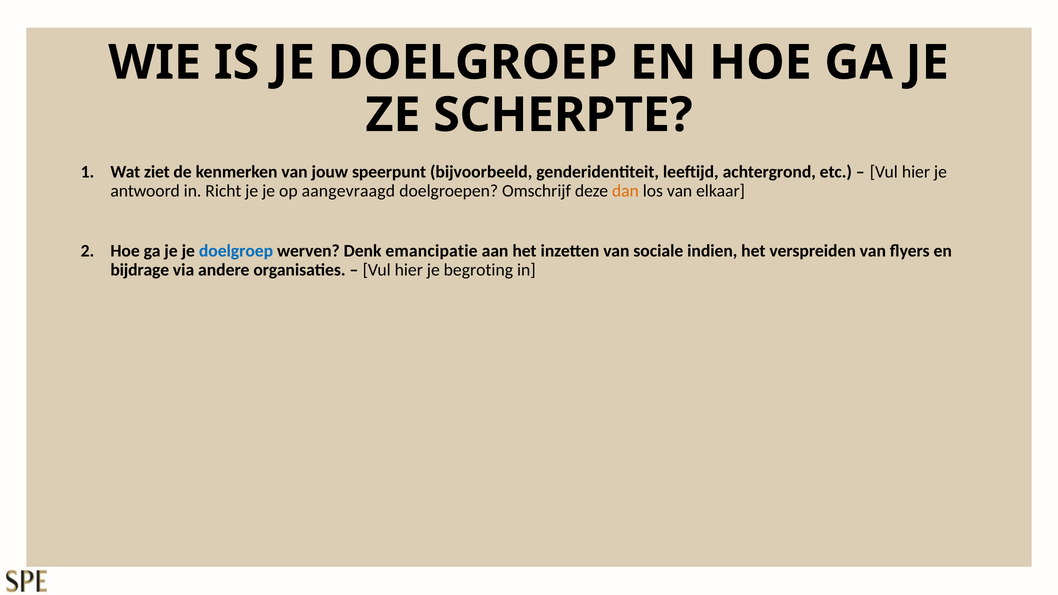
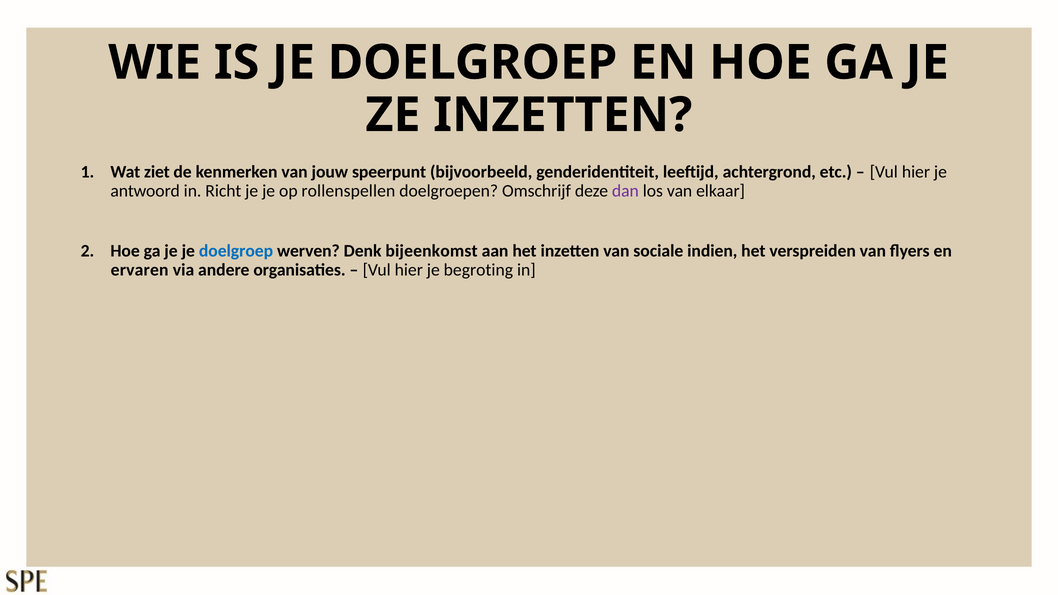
ZE SCHERPTE: SCHERPTE -> INZETTEN
aangevraagd: aangevraagd -> rollenspellen
dan colour: orange -> purple
emancipatie: emancipatie -> bijeenkomst
bijdrage: bijdrage -> ervaren
